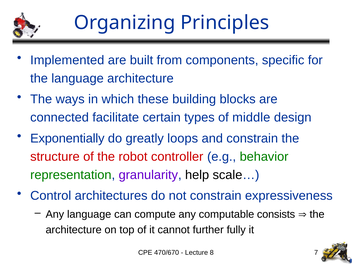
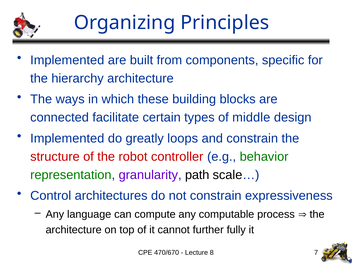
the language: language -> hierarchy
Exponentially at (67, 138): Exponentially -> Implemented
help: help -> path
consists: consists -> process
